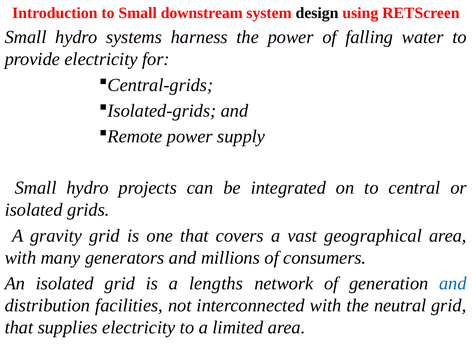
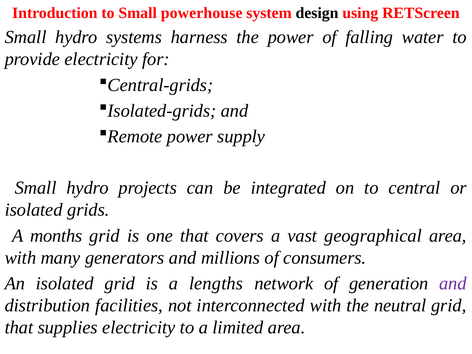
downstream: downstream -> powerhouse
gravity: gravity -> months
and at (453, 283) colour: blue -> purple
